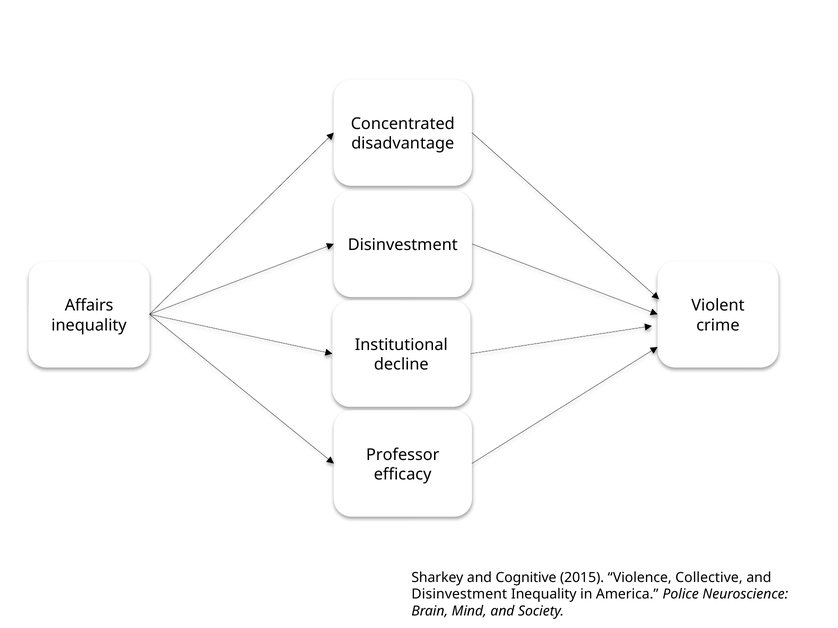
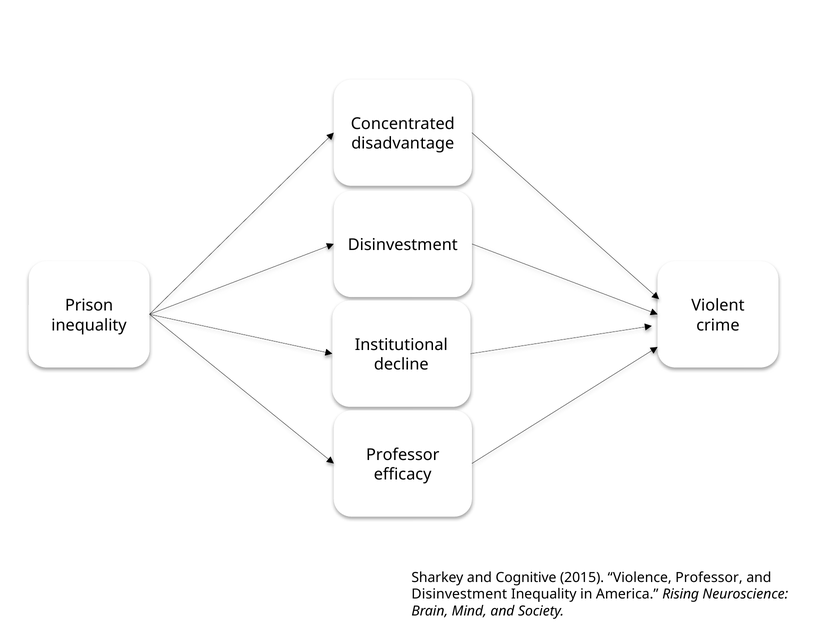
Affairs: Affairs -> Prison
Violence Collective: Collective -> Professor
Police: Police -> Rising
